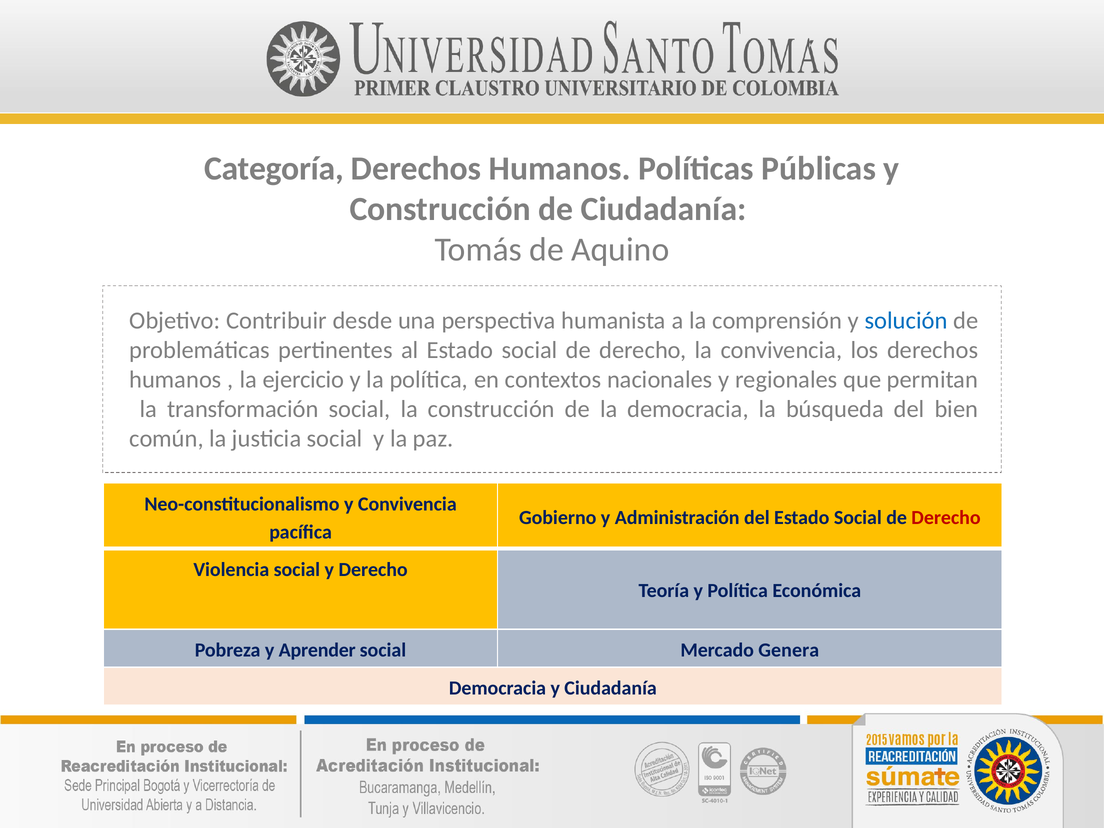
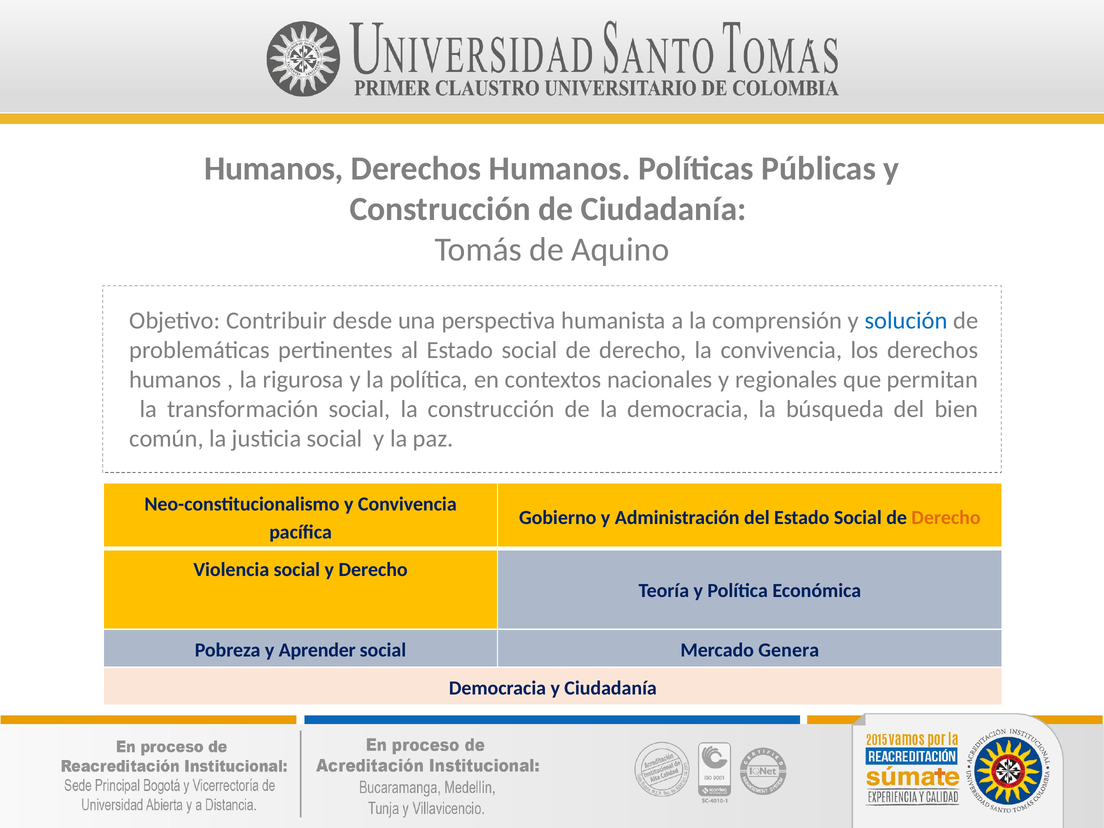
Categoría at (274, 168): Categoría -> Humanos
ejercicio: ejercicio -> rigurosa
Derecho at (946, 518) colour: red -> orange
